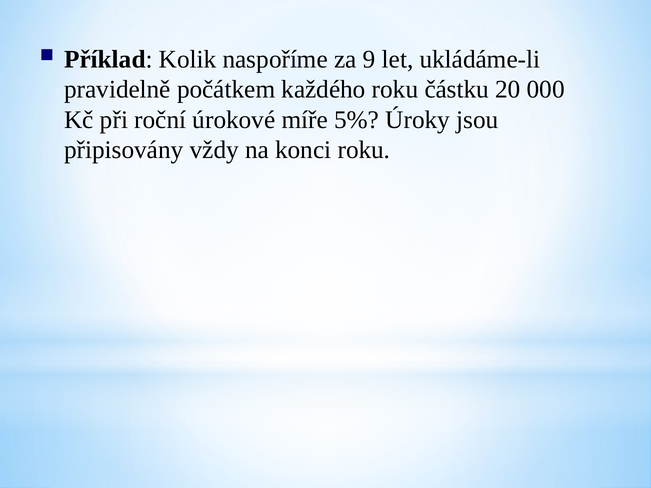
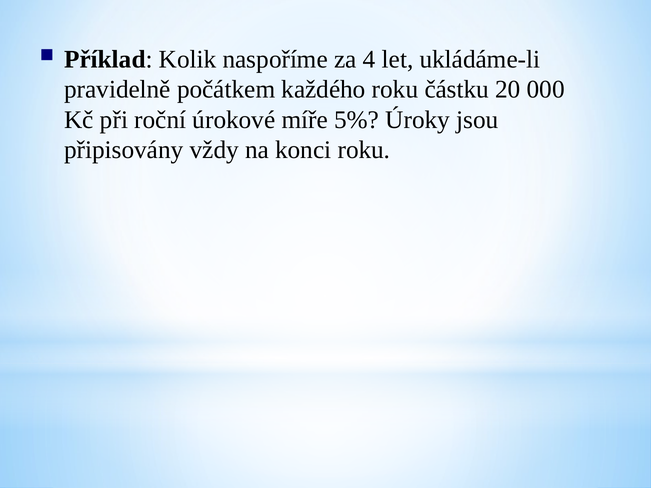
9: 9 -> 4
